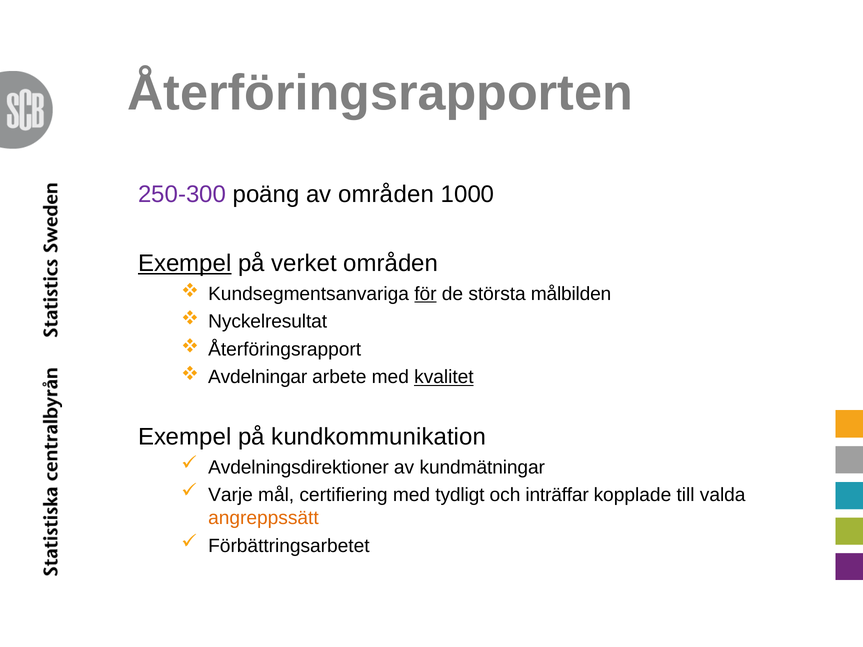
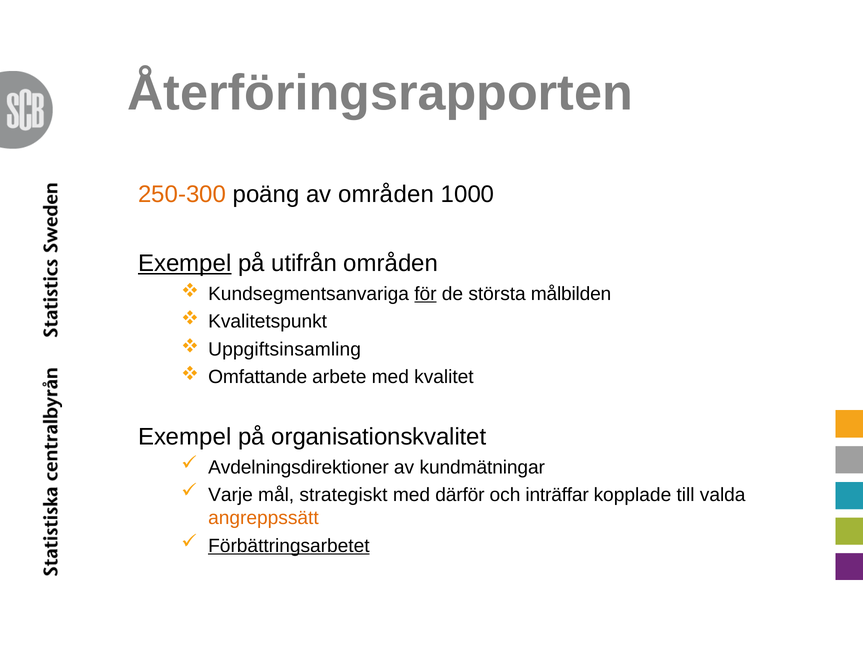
250-300 colour: purple -> orange
verket: verket -> utifrån
Nyckelresultat: Nyckelresultat -> Kvalitetspunkt
Återföringsrapport: Återföringsrapport -> Uppgiftsinsamling
Avdelningar: Avdelningar -> Omfattande
kvalitet underline: present -> none
kundkommunikation: kundkommunikation -> organisationskvalitet
certifiering: certifiering -> strategiskt
tydligt: tydligt -> därför
Förbättringsarbetet underline: none -> present
